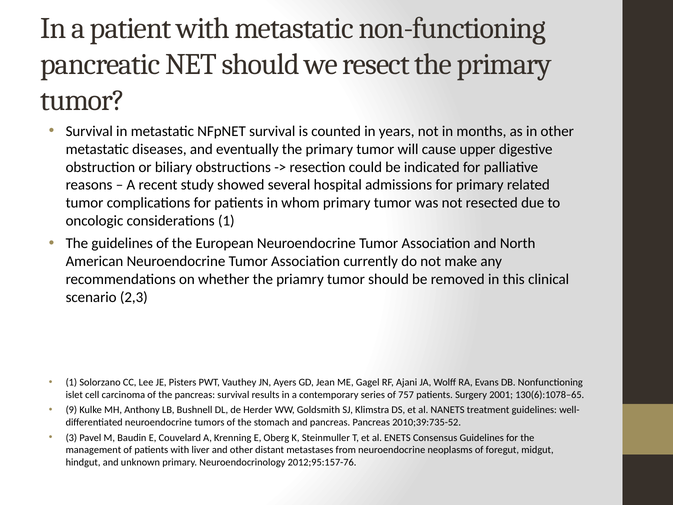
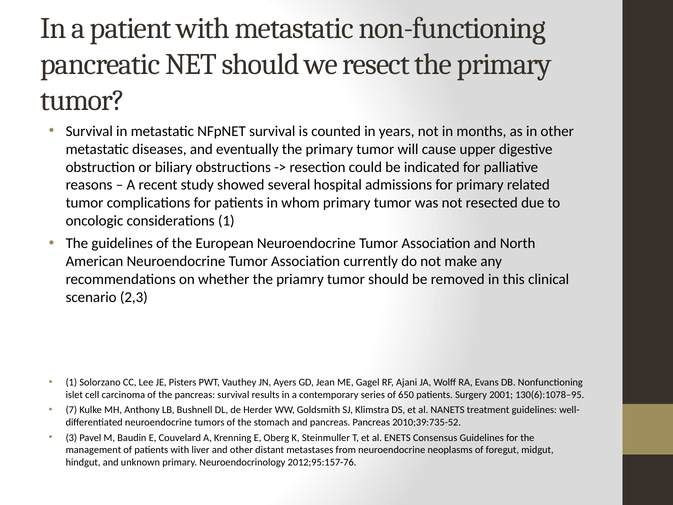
757: 757 -> 650
130(6):1078–65: 130(6):1078–65 -> 130(6):1078–95
9: 9 -> 7
